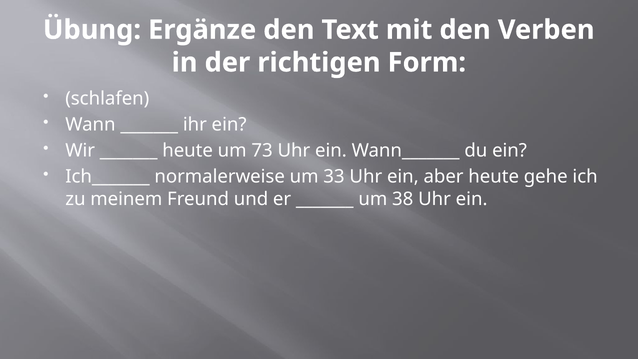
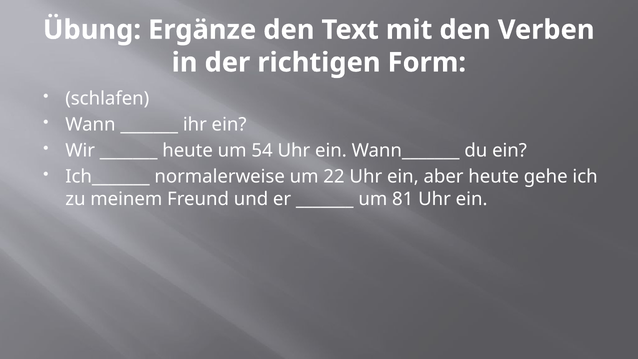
73: 73 -> 54
33: 33 -> 22
38: 38 -> 81
